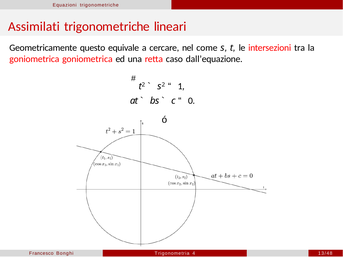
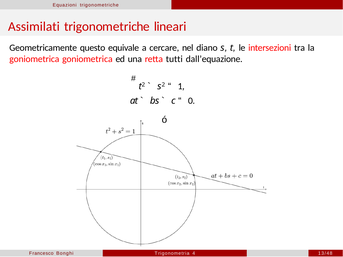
come: come -> diano
caso: caso -> tutti
